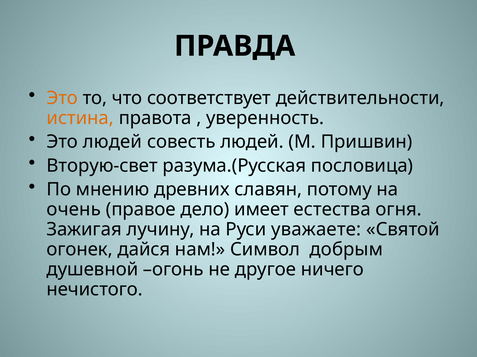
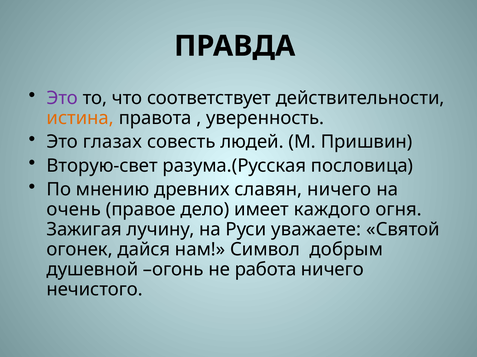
Это at (62, 98) colour: orange -> purple
Это людей: людей -> глазах
славян потому: потому -> ничего
естества: естества -> каждого
другое: другое -> работа
